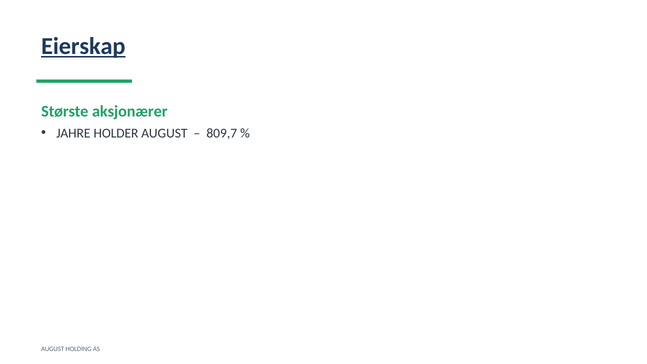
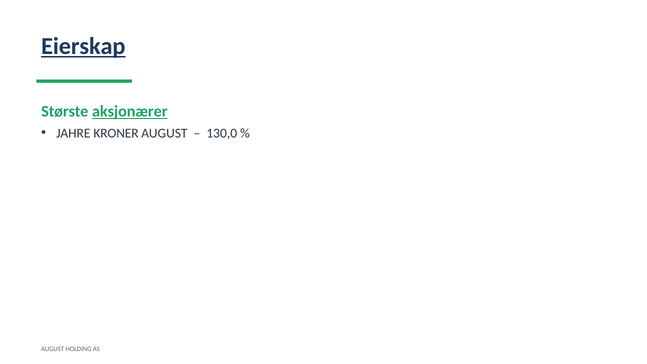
aksjonærer underline: none -> present
HOLDER: HOLDER -> KRONER
809,7: 809,7 -> 130,0
